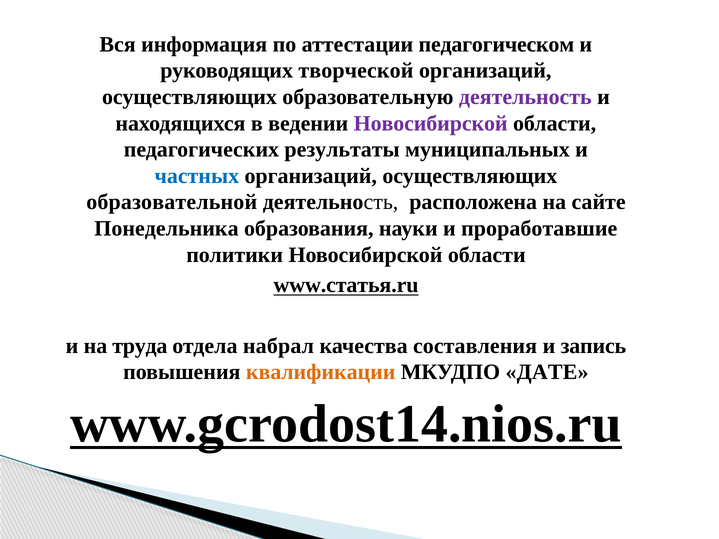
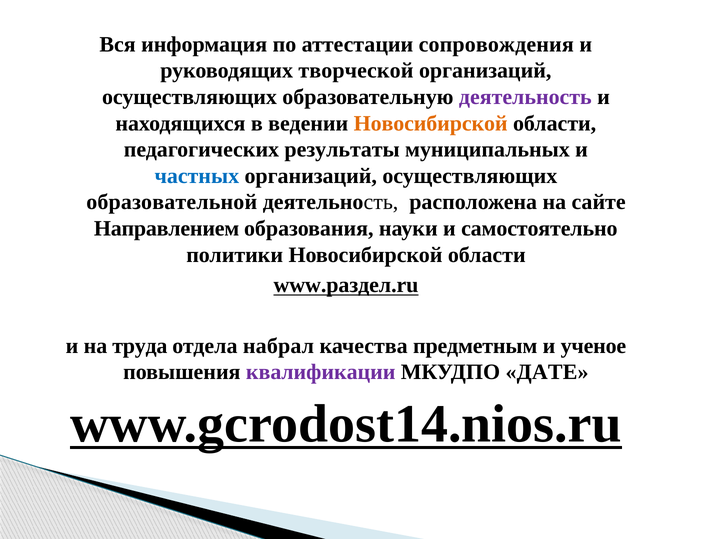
педагогическом: педагогическом -> сопровождения
Новосибирской at (431, 123) colour: purple -> orange
Понедельника: Понедельника -> Направлением
проработавшие: проработавшие -> самостоятельно
www.статья.ru: www.статья.ru -> www.раздел.ru
составления: составления -> предметным
запись: запись -> ученое
квалификации colour: orange -> purple
